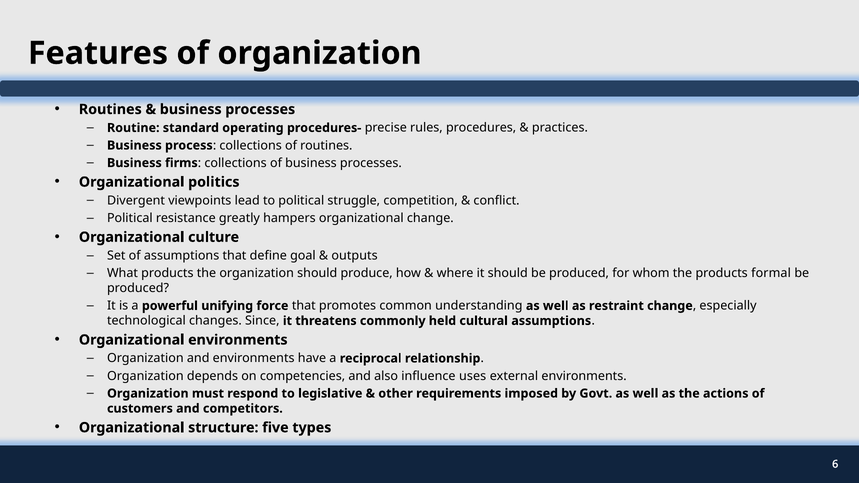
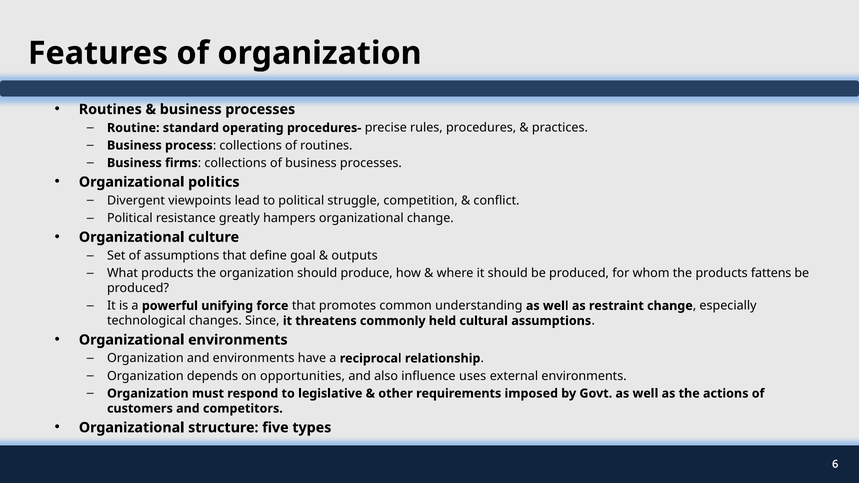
formal: formal -> fattens
competencies: competencies -> opportunities
